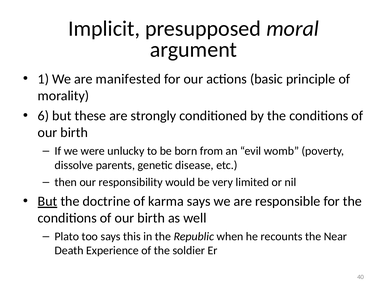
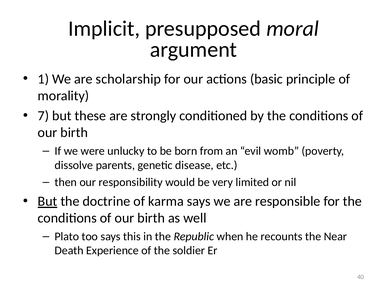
manifested: manifested -> scholarship
6: 6 -> 7
